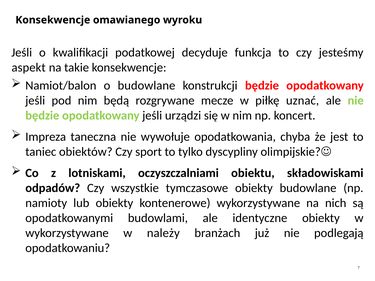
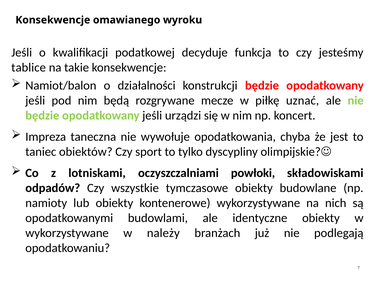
aspekt: aspekt -> tablice
o budowlane: budowlane -> działalności
obiektu: obiektu -> powłoki
